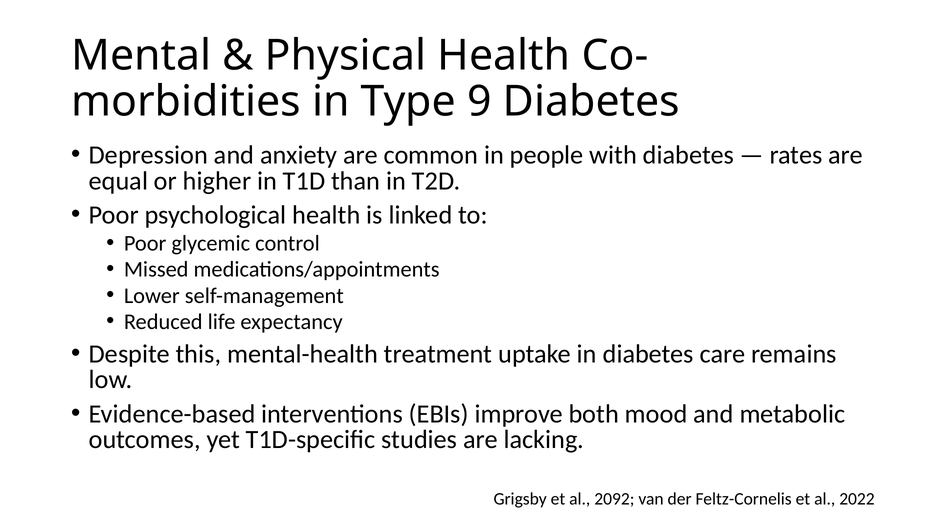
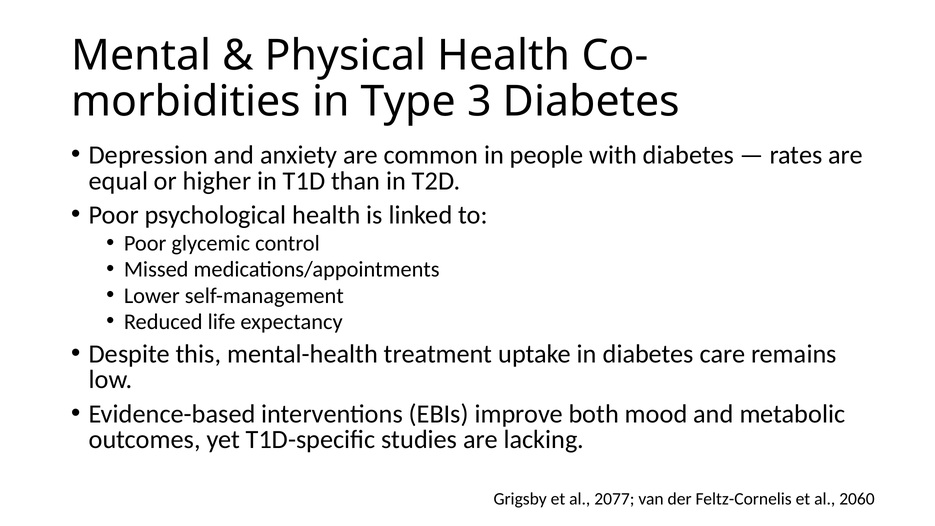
9: 9 -> 3
2092: 2092 -> 2077
2022: 2022 -> 2060
